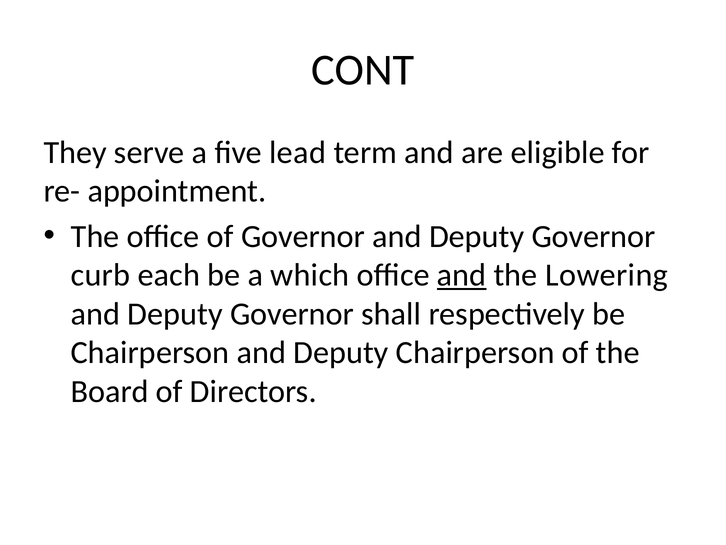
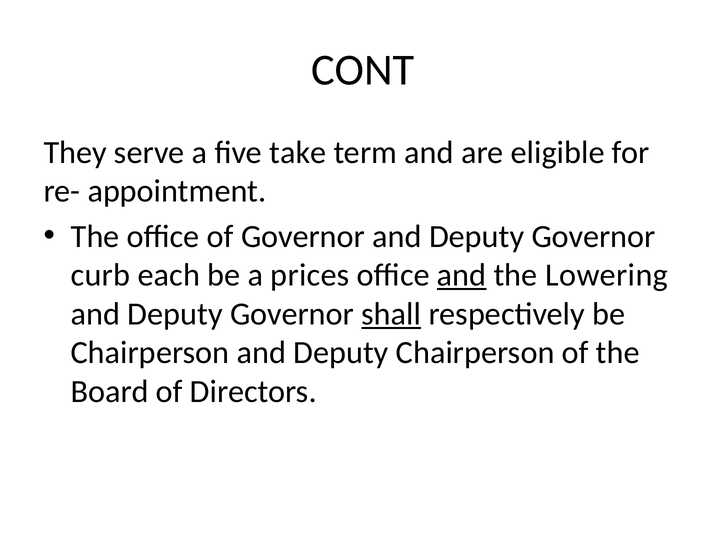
lead: lead -> take
which: which -> prices
shall underline: none -> present
